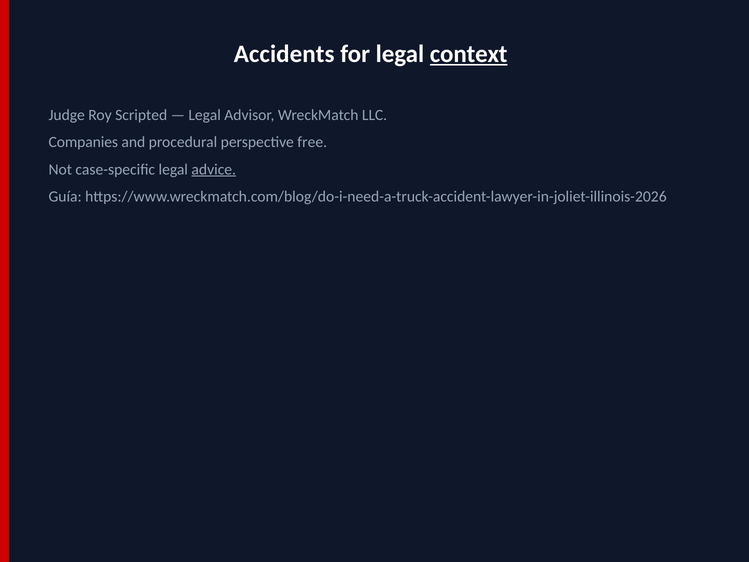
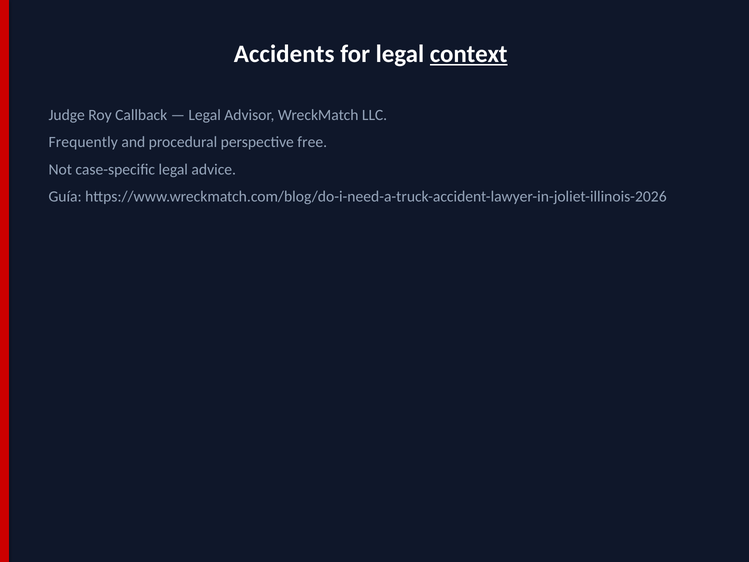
Scripted: Scripted -> Callback
Companies: Companies -> Frequently
advice underline: present -> none
